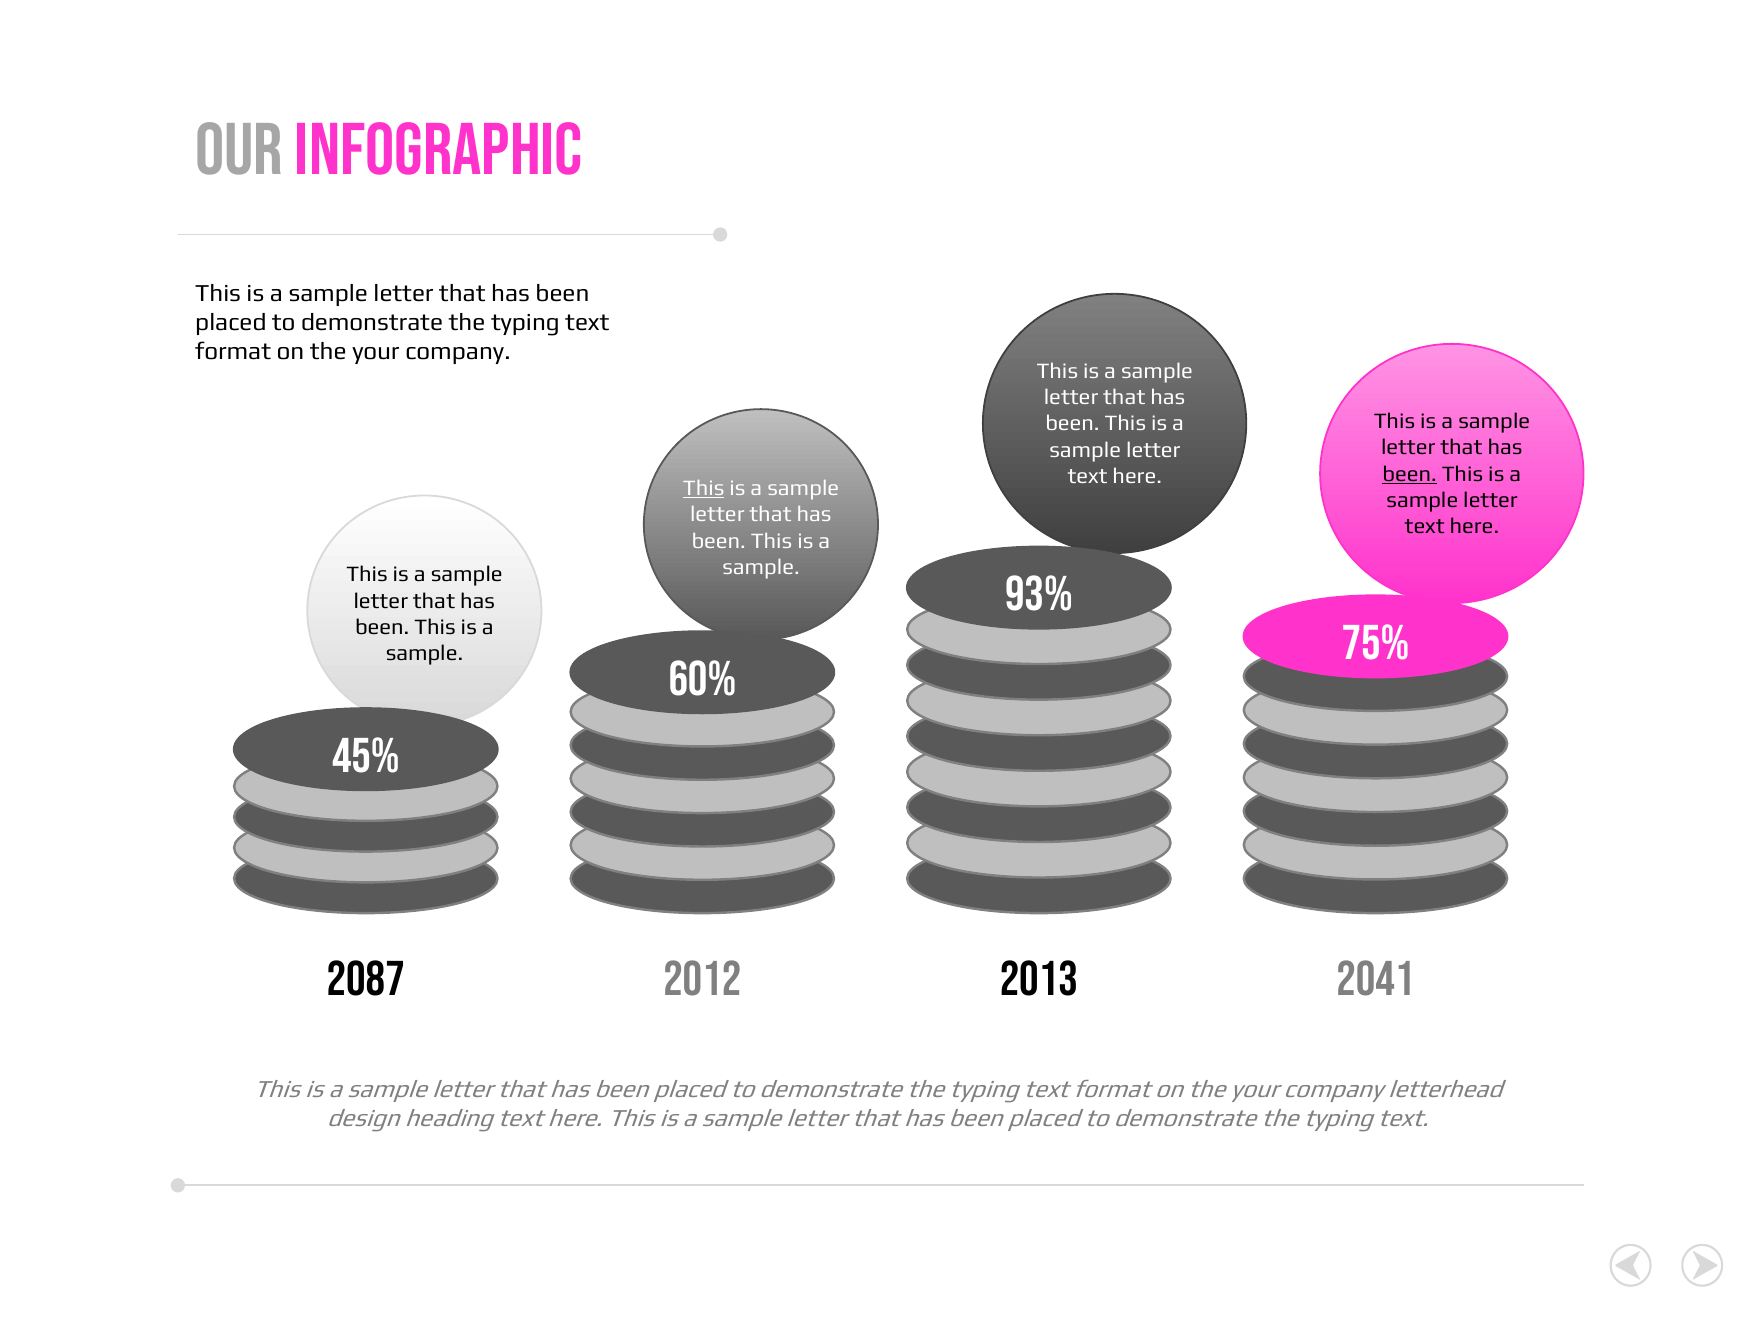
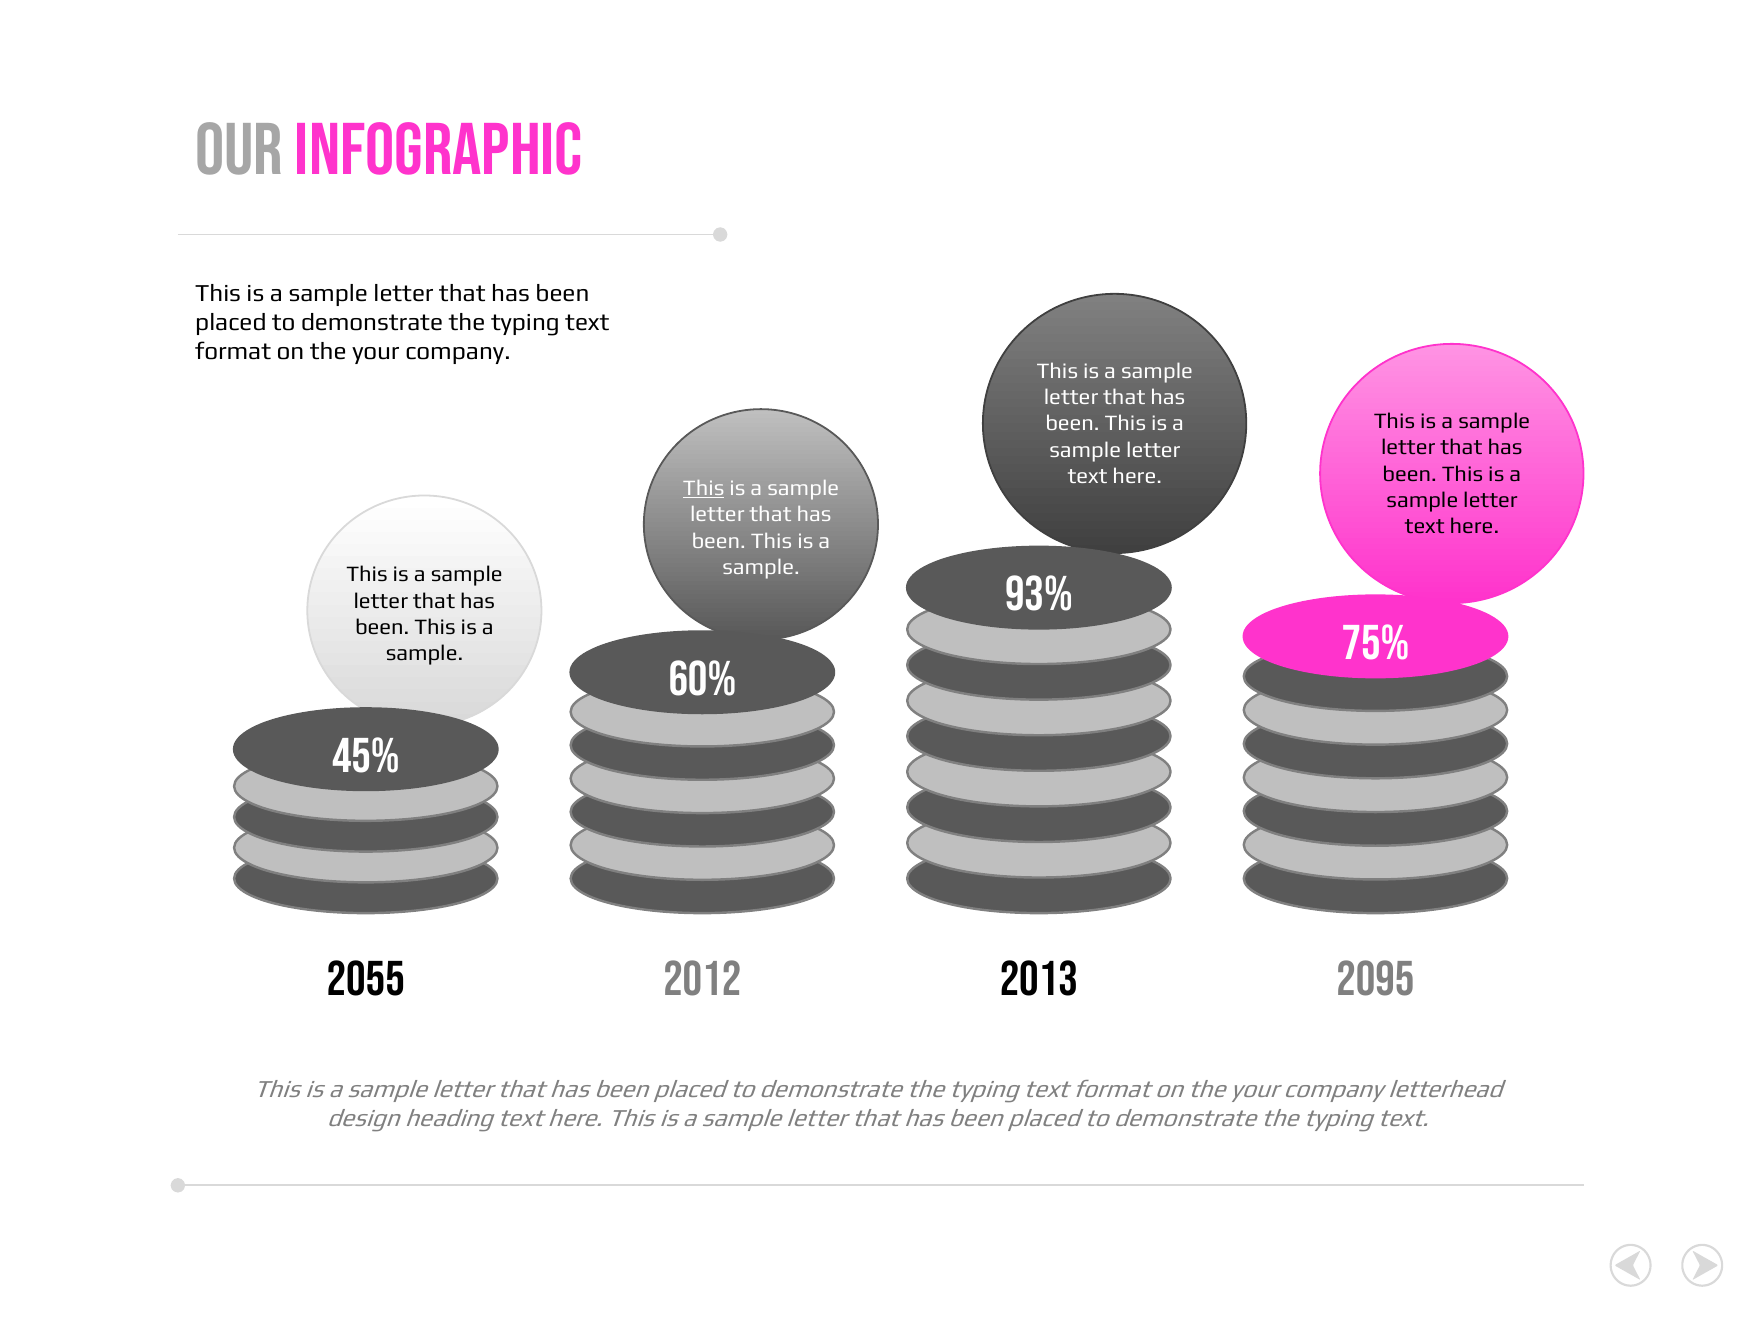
been at (1410, 474) underline: present -> none
2087: 2087 -> 2055
2041: 2041 -> 2095
